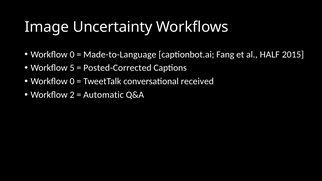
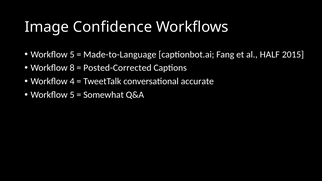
Uncertainty: Uncertainty -> Confidence
0 at (72, 54): 0 -> 5
5: 5 -> 8
0 at (72, 81): 0 -> 4
received: received -> accurate
2 at (72, 95): 2 -> 5
Automatic: Automatic -> Somewhat
